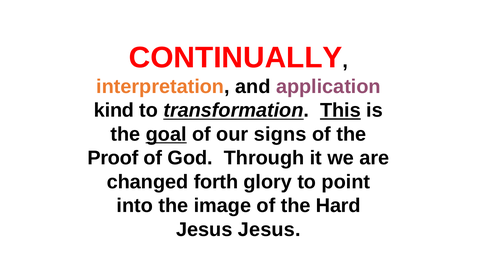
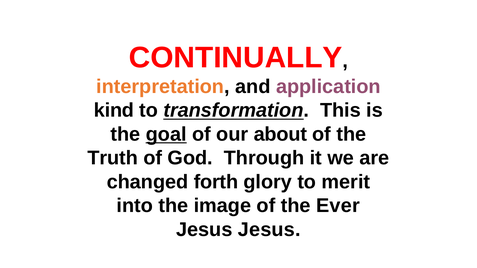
This underline: present -> none
signs: signs -> about
Proof: Proof -> Truth
point: point -> merit
Hard: Hard -> Ever
